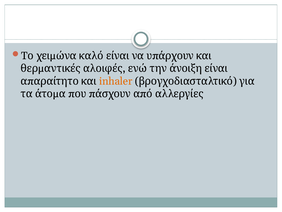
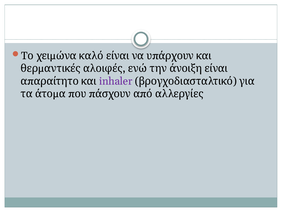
inhaler colour: orange -> purple
